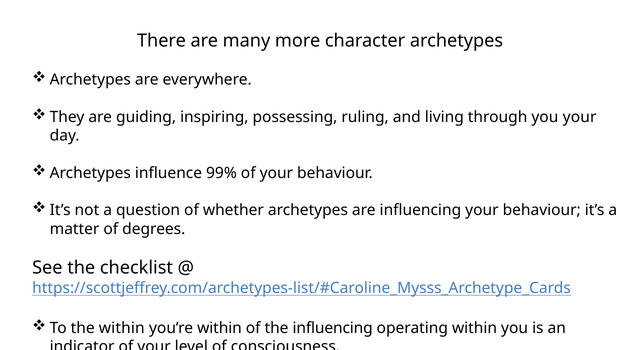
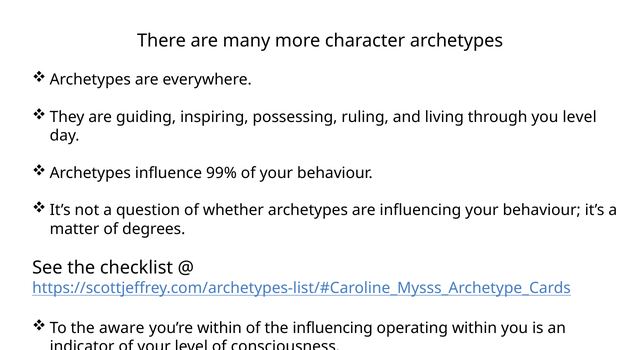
you your: your -> level
the within: within -> aware
